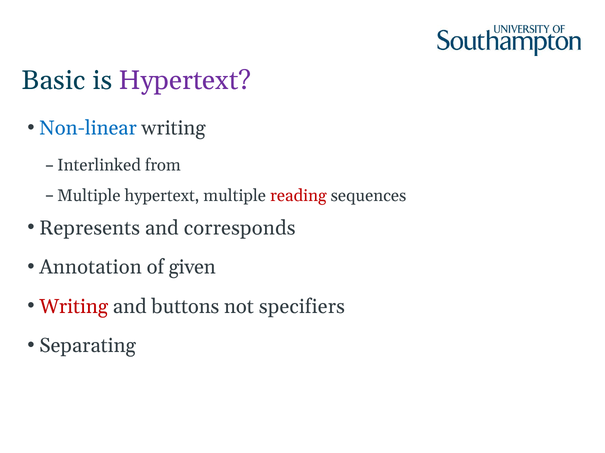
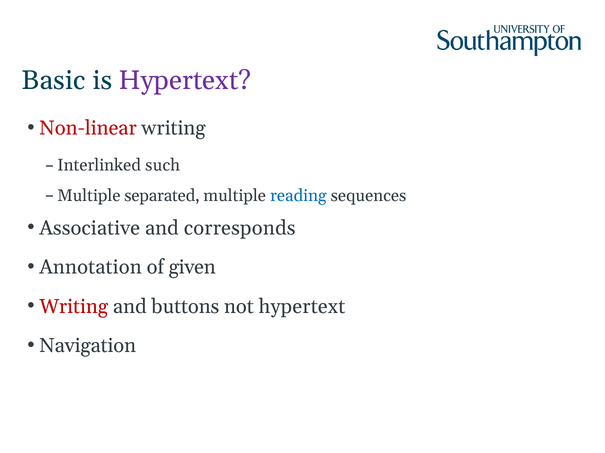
Non-linear colour: blue -> red
from: from -> such
Multiple hypertext: hypertext -> separated
reading colour: red -> blue
Represents: Represents -> Associative
not specifiers: specifiers -> hypertext
Separating: Separating -> Navigation
